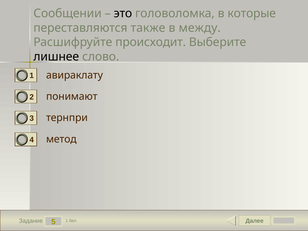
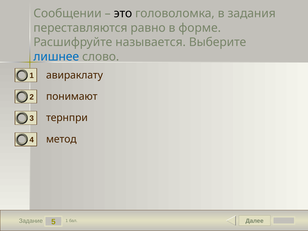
которые: которые -> задания
также: также -> равно
между: между -> форме
происходит: происходит -> называется
лишнее colour: black -> blue
